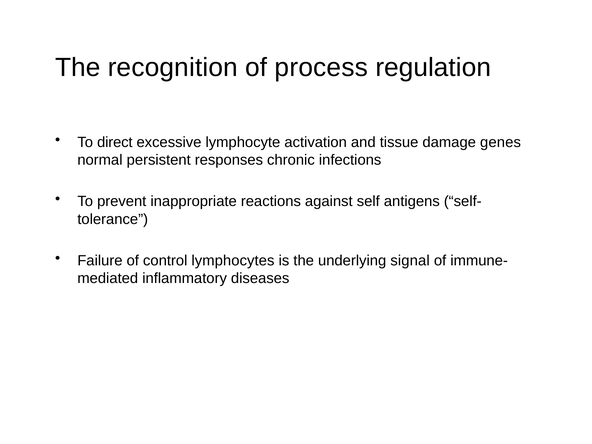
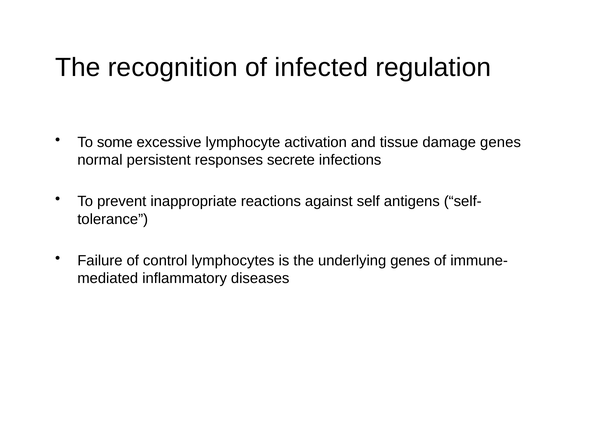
process: process -> infected
direct: direct -> some
chronic: chronic -> secrete
underlying signal: signal -> genes
